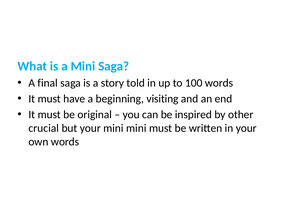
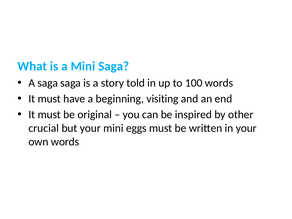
A final: final -> saga
mini mini: mini -> eggs
